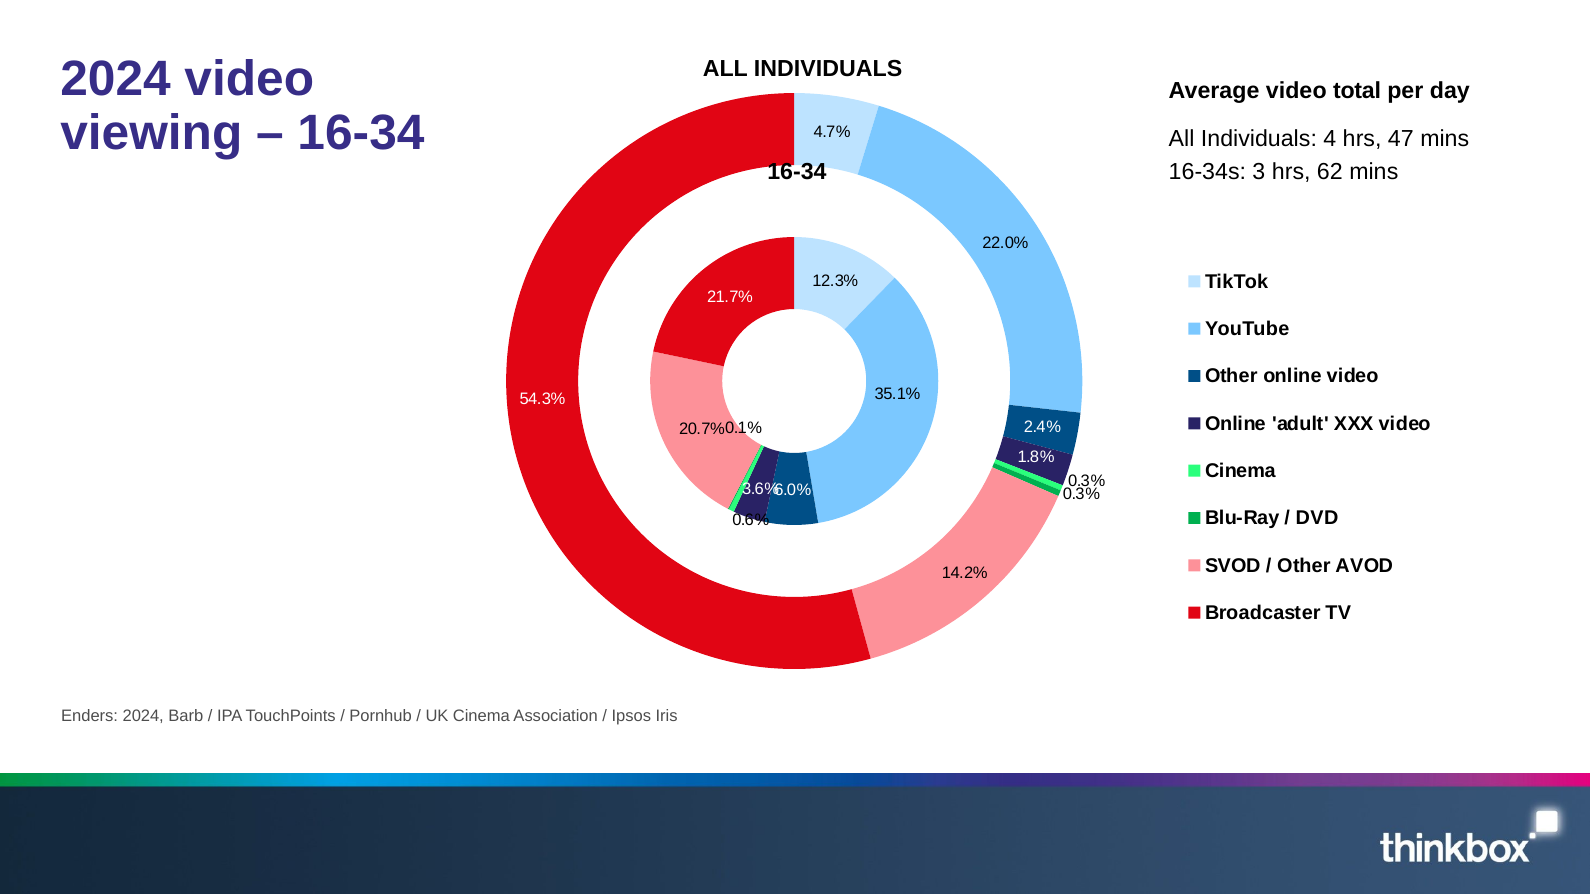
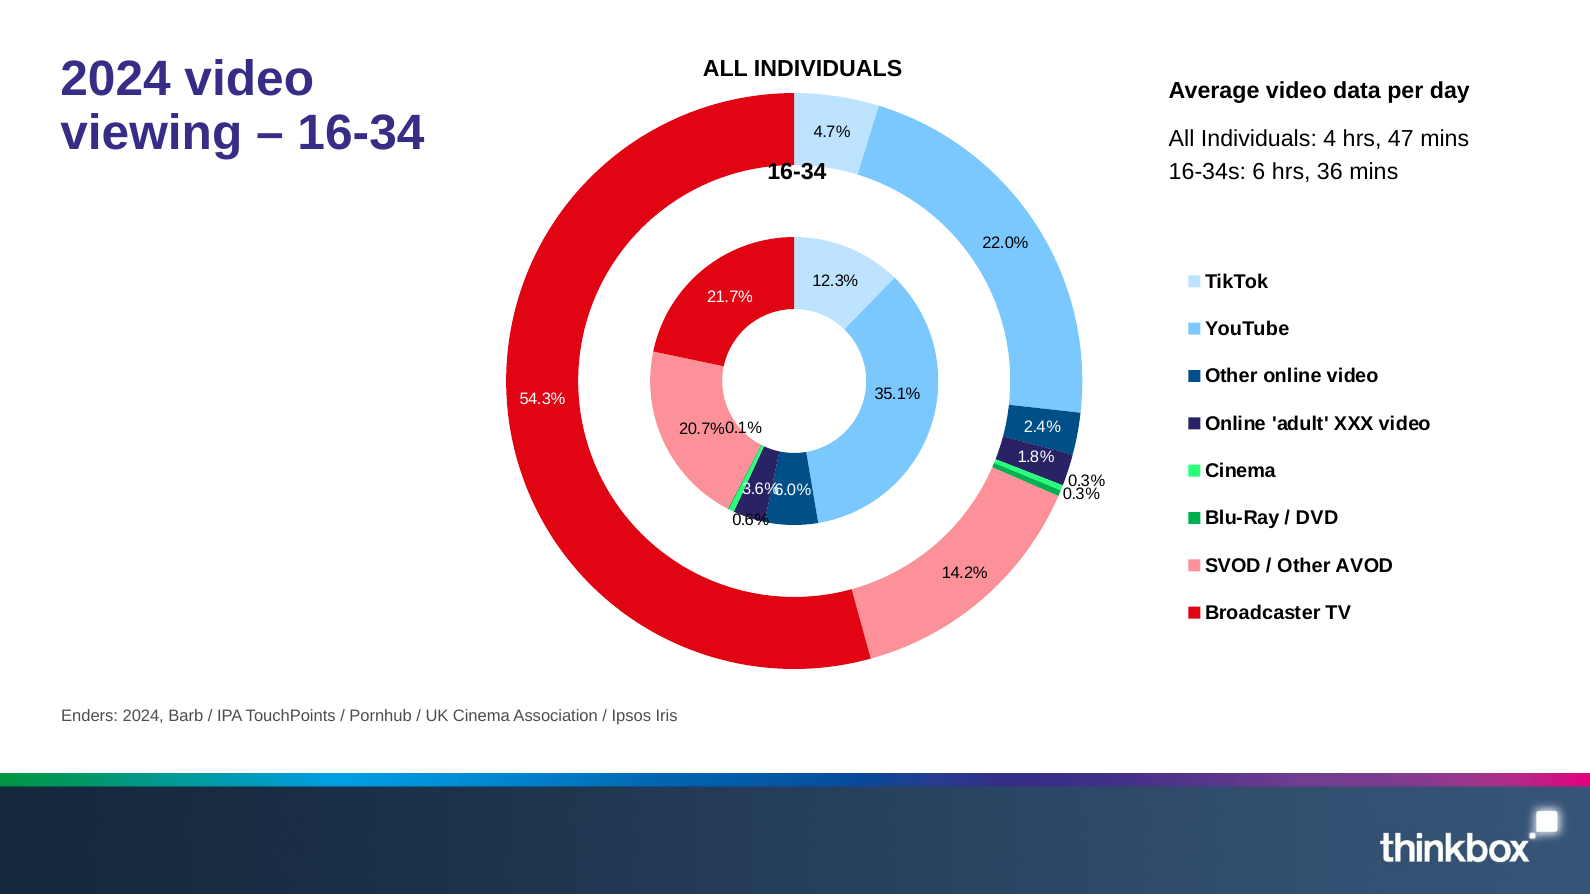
total: total -> data
3: 3 -> 6
62: 62 -> 36
